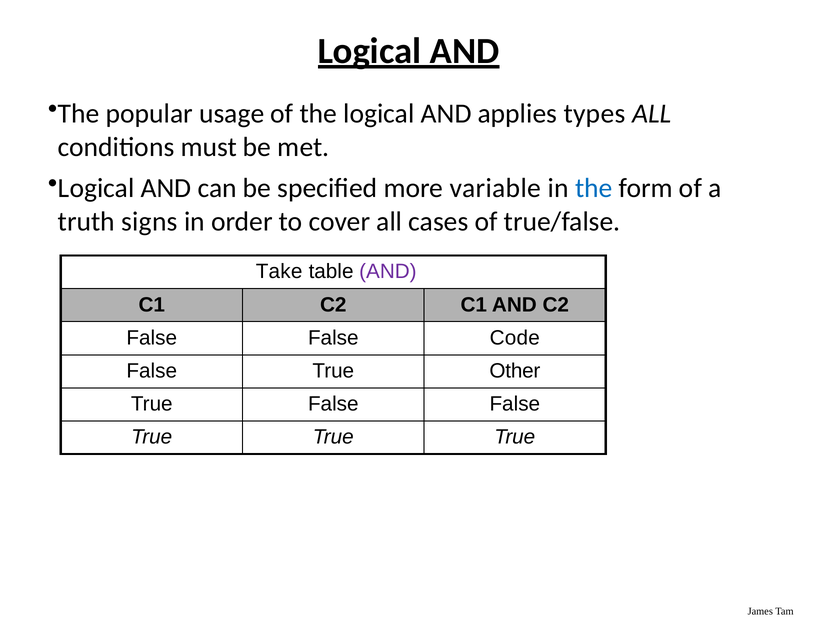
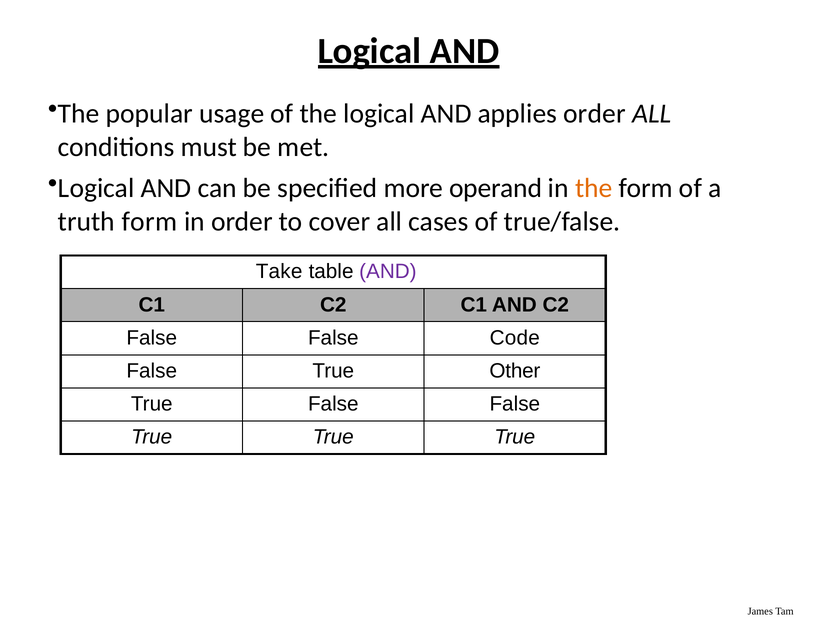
applies types: types -> order
variable: variable -> operand
the at (594, 188) colour: blue -> orange
truth signs: signs -> form
